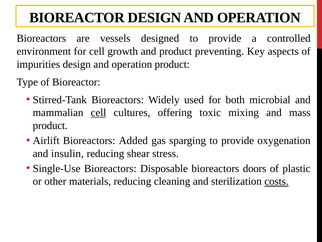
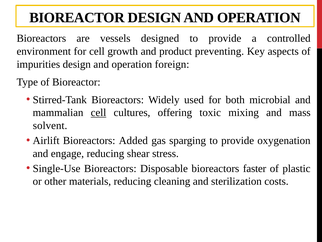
operation product: product -> foreign
product at (50, 125): product -> solvent
insulin: insulin -> engage
doors: doors -> faster
costs underline: present -> none
